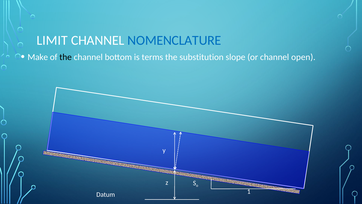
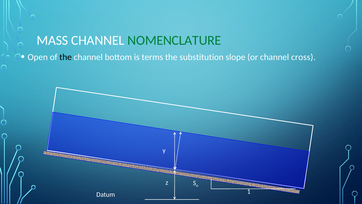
LIMIT: LIMIT -> MASS
NOMENCLATURE colour: blue -> green
Make: Make -> Open
open: open -> cross
